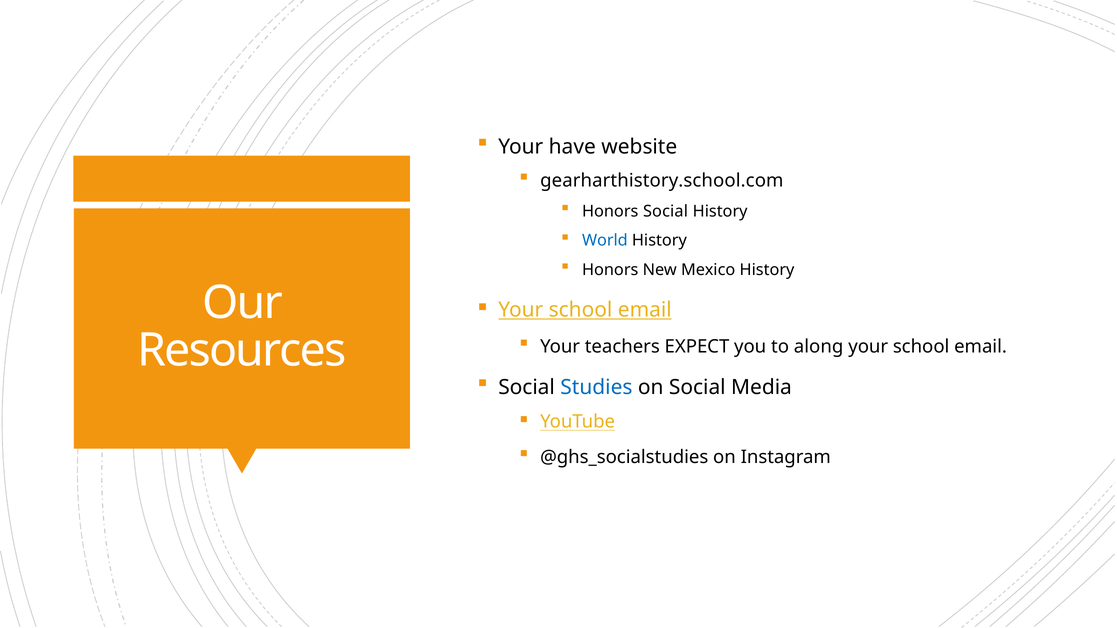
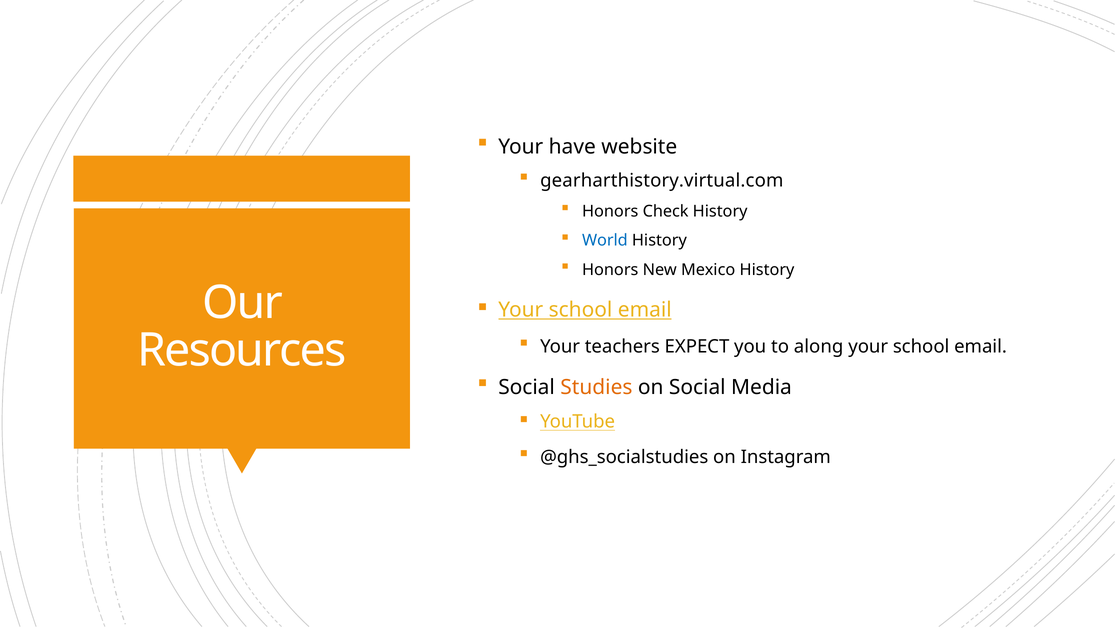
gearharthistory.school.com: gearharthistory.school.com -> gearharthistory.virtual.com
Honors Social: Social -> Check
Studies colour: blue -> orange
